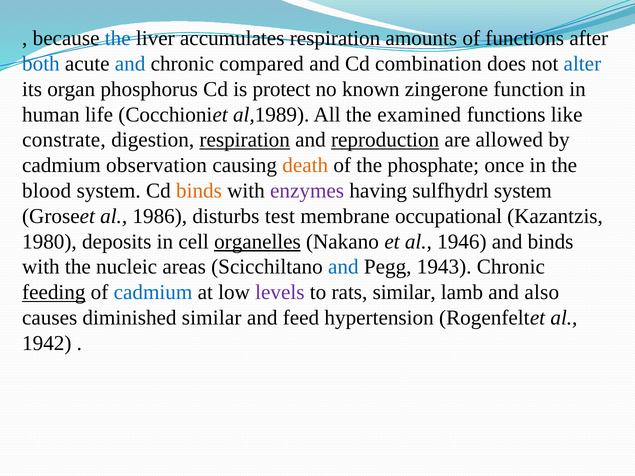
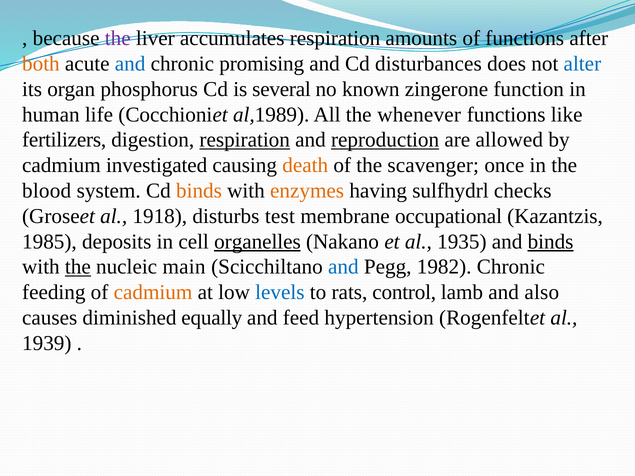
the at (118, 38) colour: blue -> purple
both colour: blue -> orange
compared: compared -> promising
combination: combination -> disturbances
protect: protect -> several
examined: examined -> whenever
constrate: constrate -> fertilizers
observation: observation -> investigated
phosphate: phosphate -> scavenger
enzymes colour: purple -> orange
sulfhydrl system: system -> checks
1986: 1986 -> 1918
1980: 1980 -> 1985
1946: 1946 -> 1935
binds at (551, 242) underline: none -> present
the at (78, 267) underline: none -> present
areas: areas -> main
1943: 1943 -> 1982
feeding underline: present -> none
cadmium at (153, 292) colour: blue -> orange
levels colour: purple -> blue
rats similar: similar -> control
diminished similar: similar -> equally
1942: 1942 -> 1939
